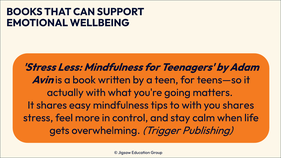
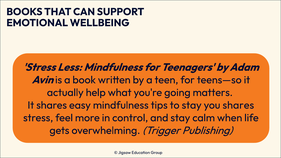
actually with: with -> help
to with: with -> stay
